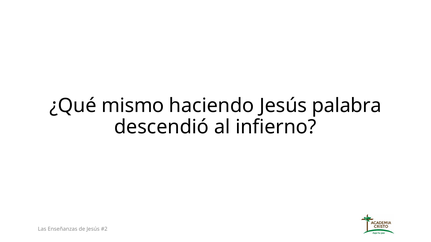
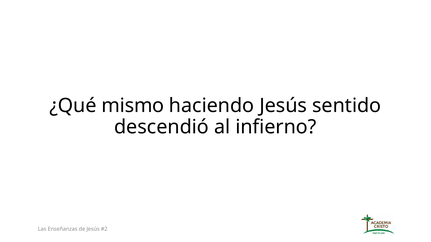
palabra: palabra -> sentido
